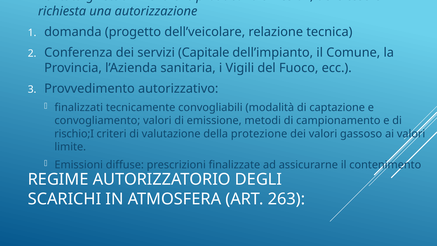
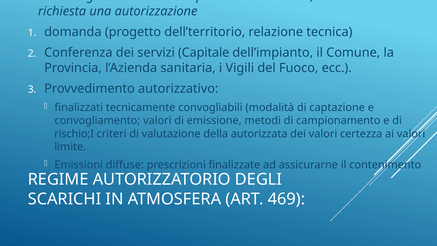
dell’veicolare: dell’veicolare -> dell’territorio
protezione: protezione -> autorizzata
gassoso: gassoso -> certezza
263: 263 -> 469
